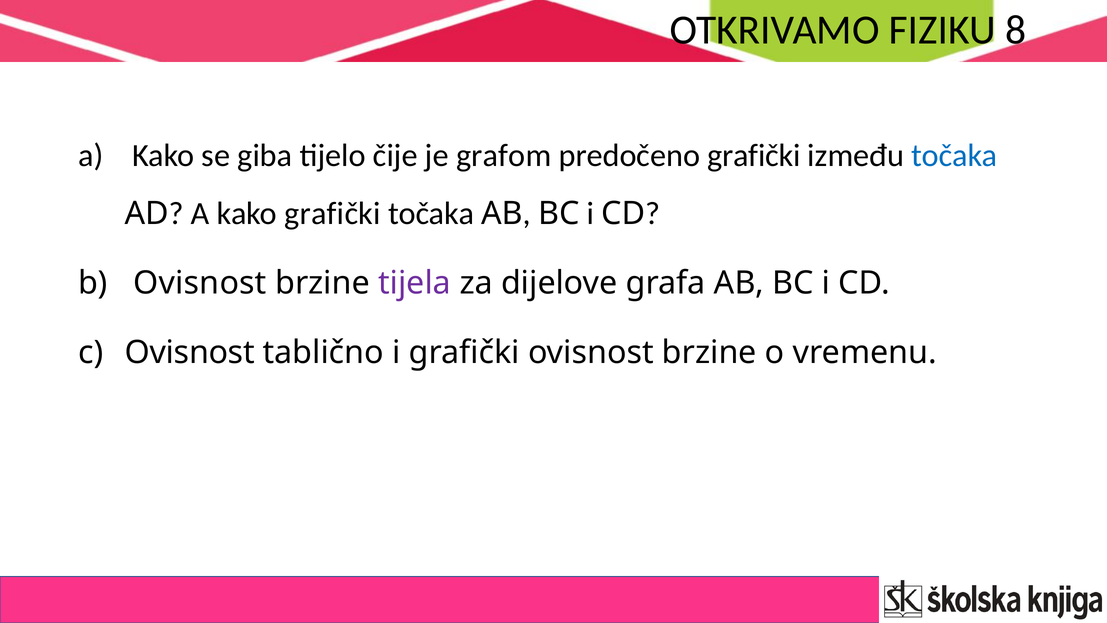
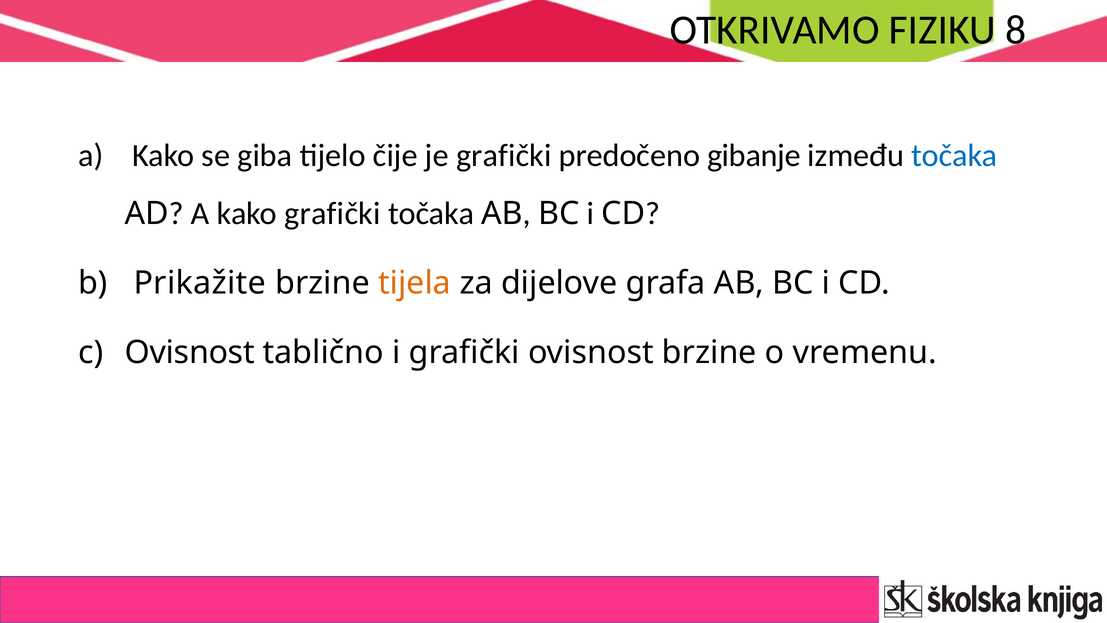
je grafom: grafom -> grafički
predočeno grafički: grafički -> gibanje
Ovisnost at (200, 283): Ovisnost -> Prikažite
tijela colour: purple -> orange
